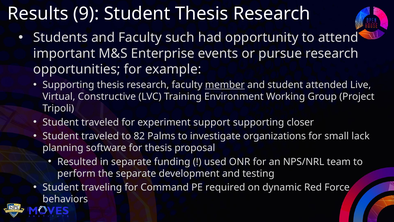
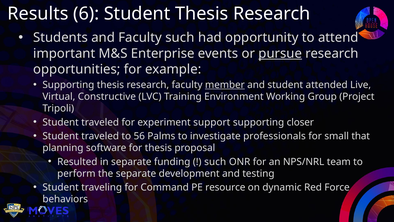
9: 9 -> 6
pursue underline: none -> present
82: 82 -> 56
organizations: organizations -> professionals
lack: lack -> that
used at (215, 161): used -> such
required: required -> resource
